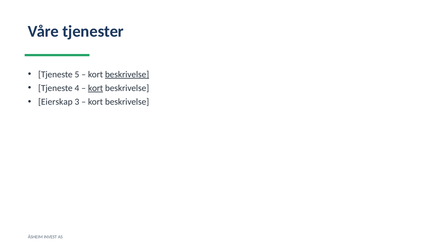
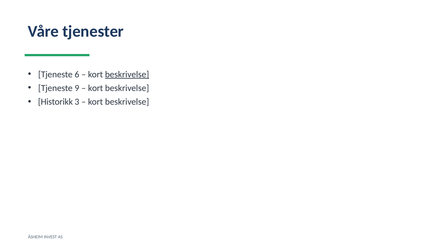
5: 5 -> 6
4: 4 -> 9
kort at (96, 88) underline: present -> none
Eierskap: Eierskap -> Historikk
